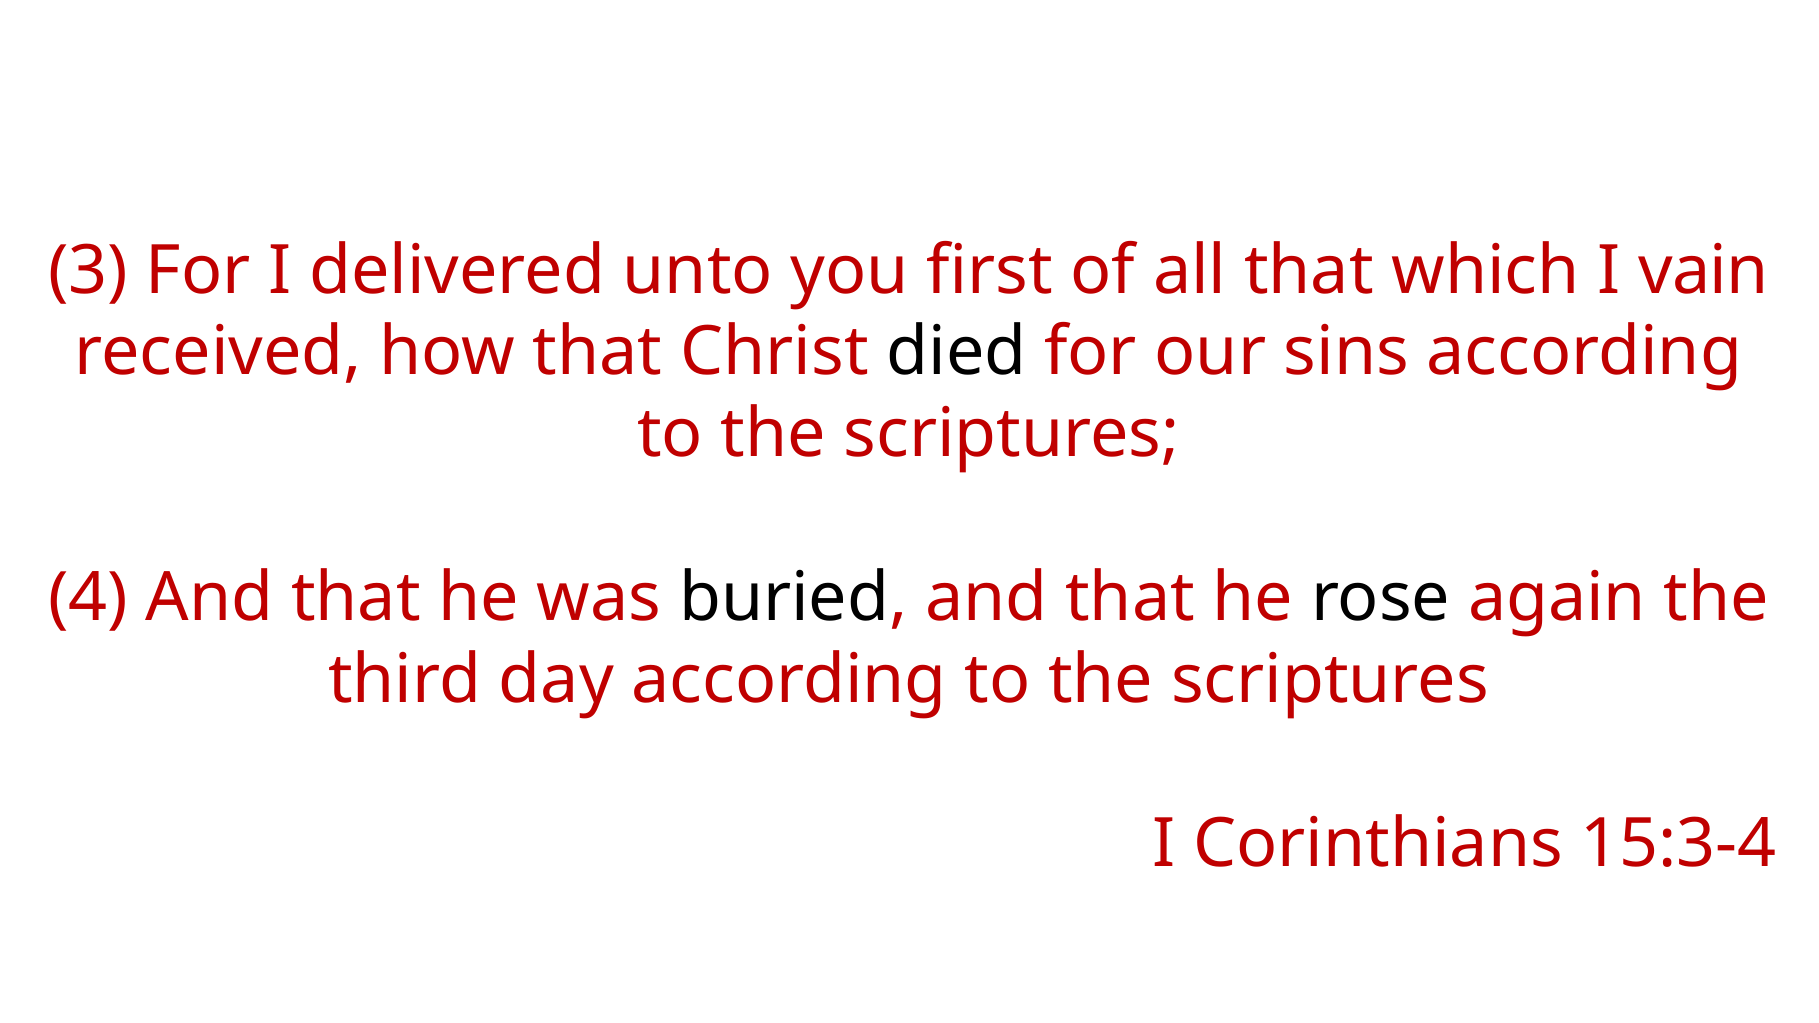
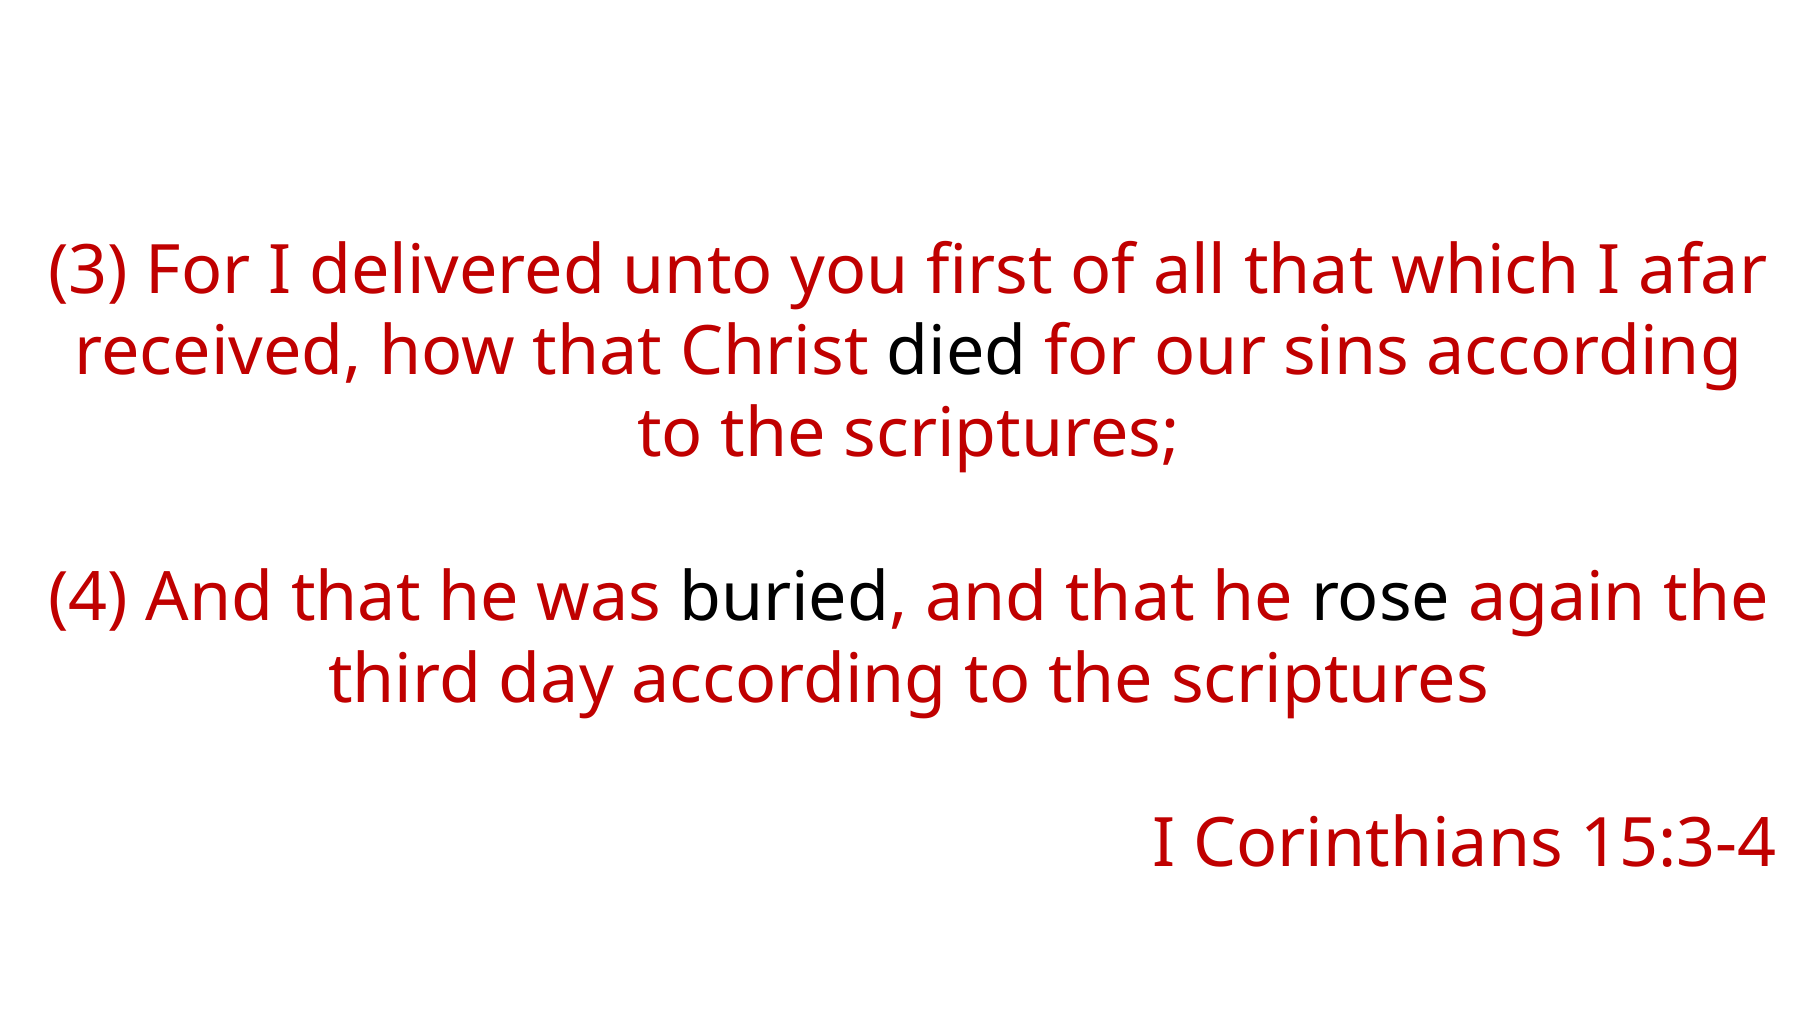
vain at (1704, 271): vain -> afar
